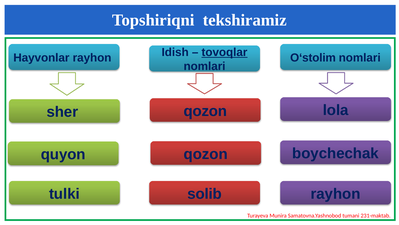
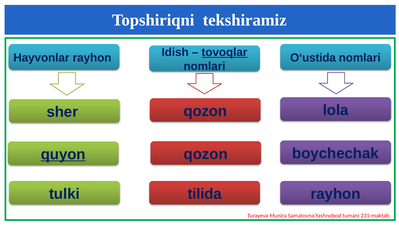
O‘stolim: O‘stolim -> O‘ustida
quyon underline: none -> present
solib: solib -> tilida
